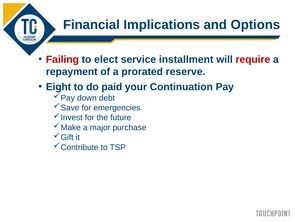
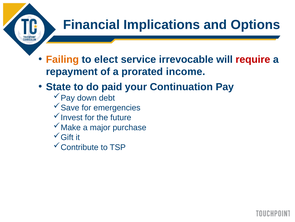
Failing colour: red -> orange
installment: installment -> irrevocable
reserve: reserve -> income
Eight: Eight -> State
